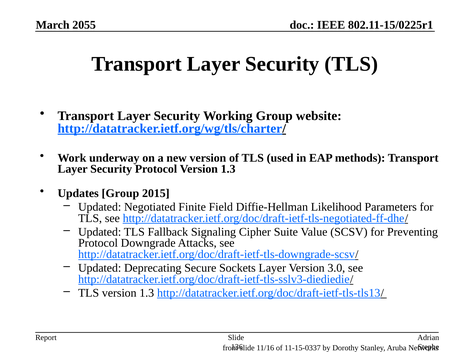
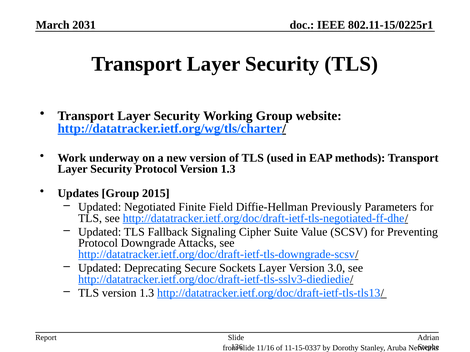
2055: 2055 -> 2031
Likelihood: Likelihood -> Previously
